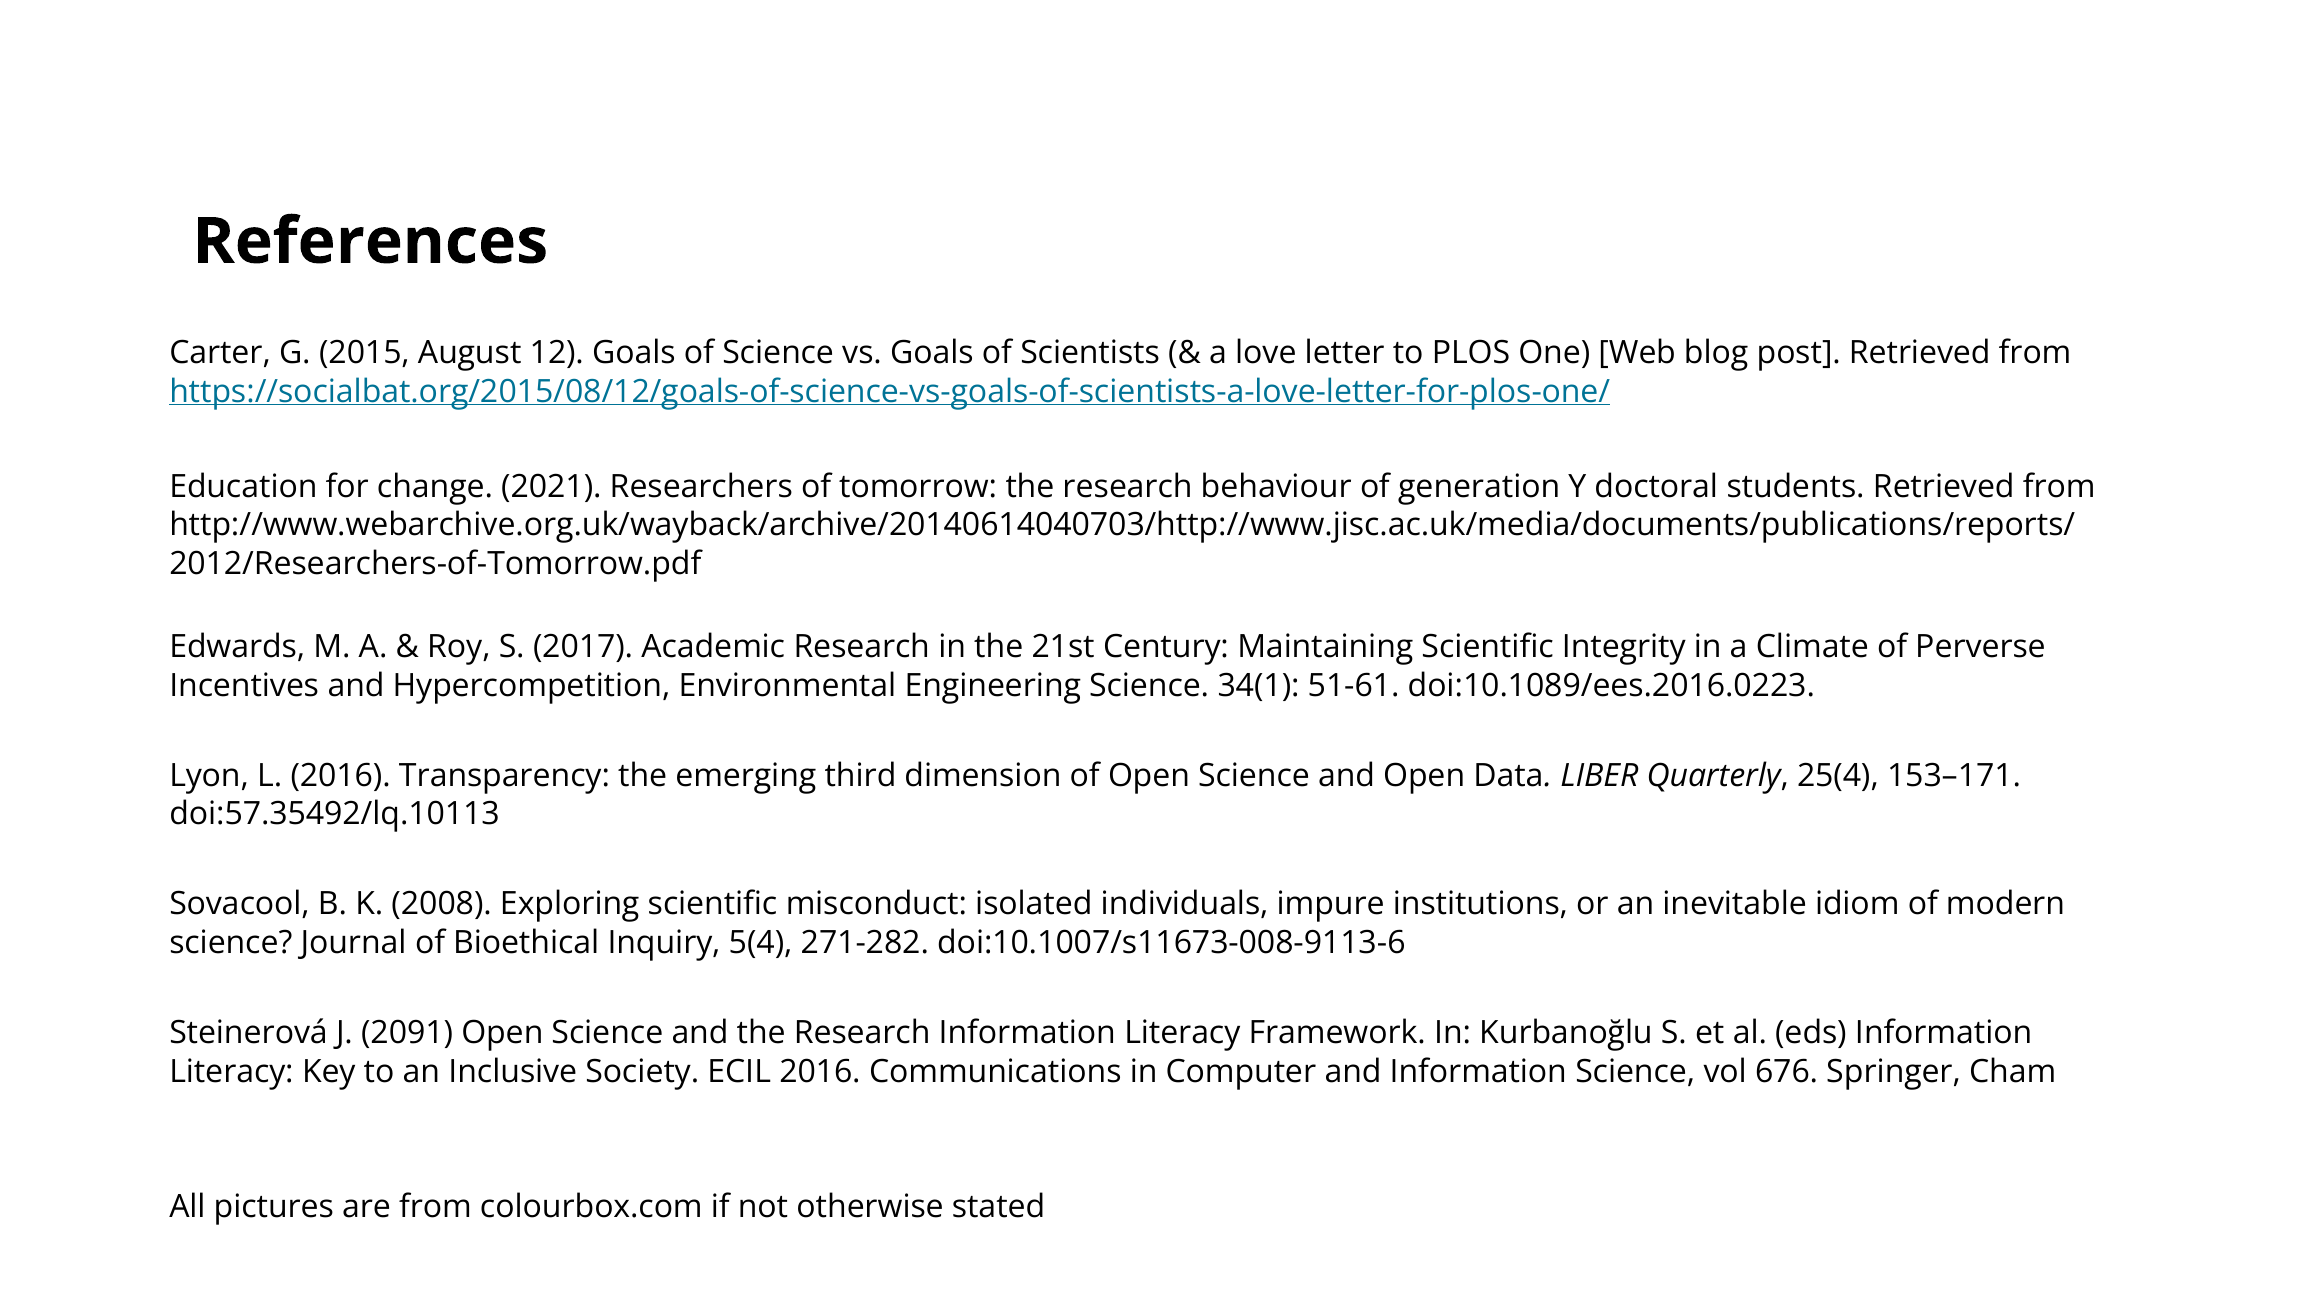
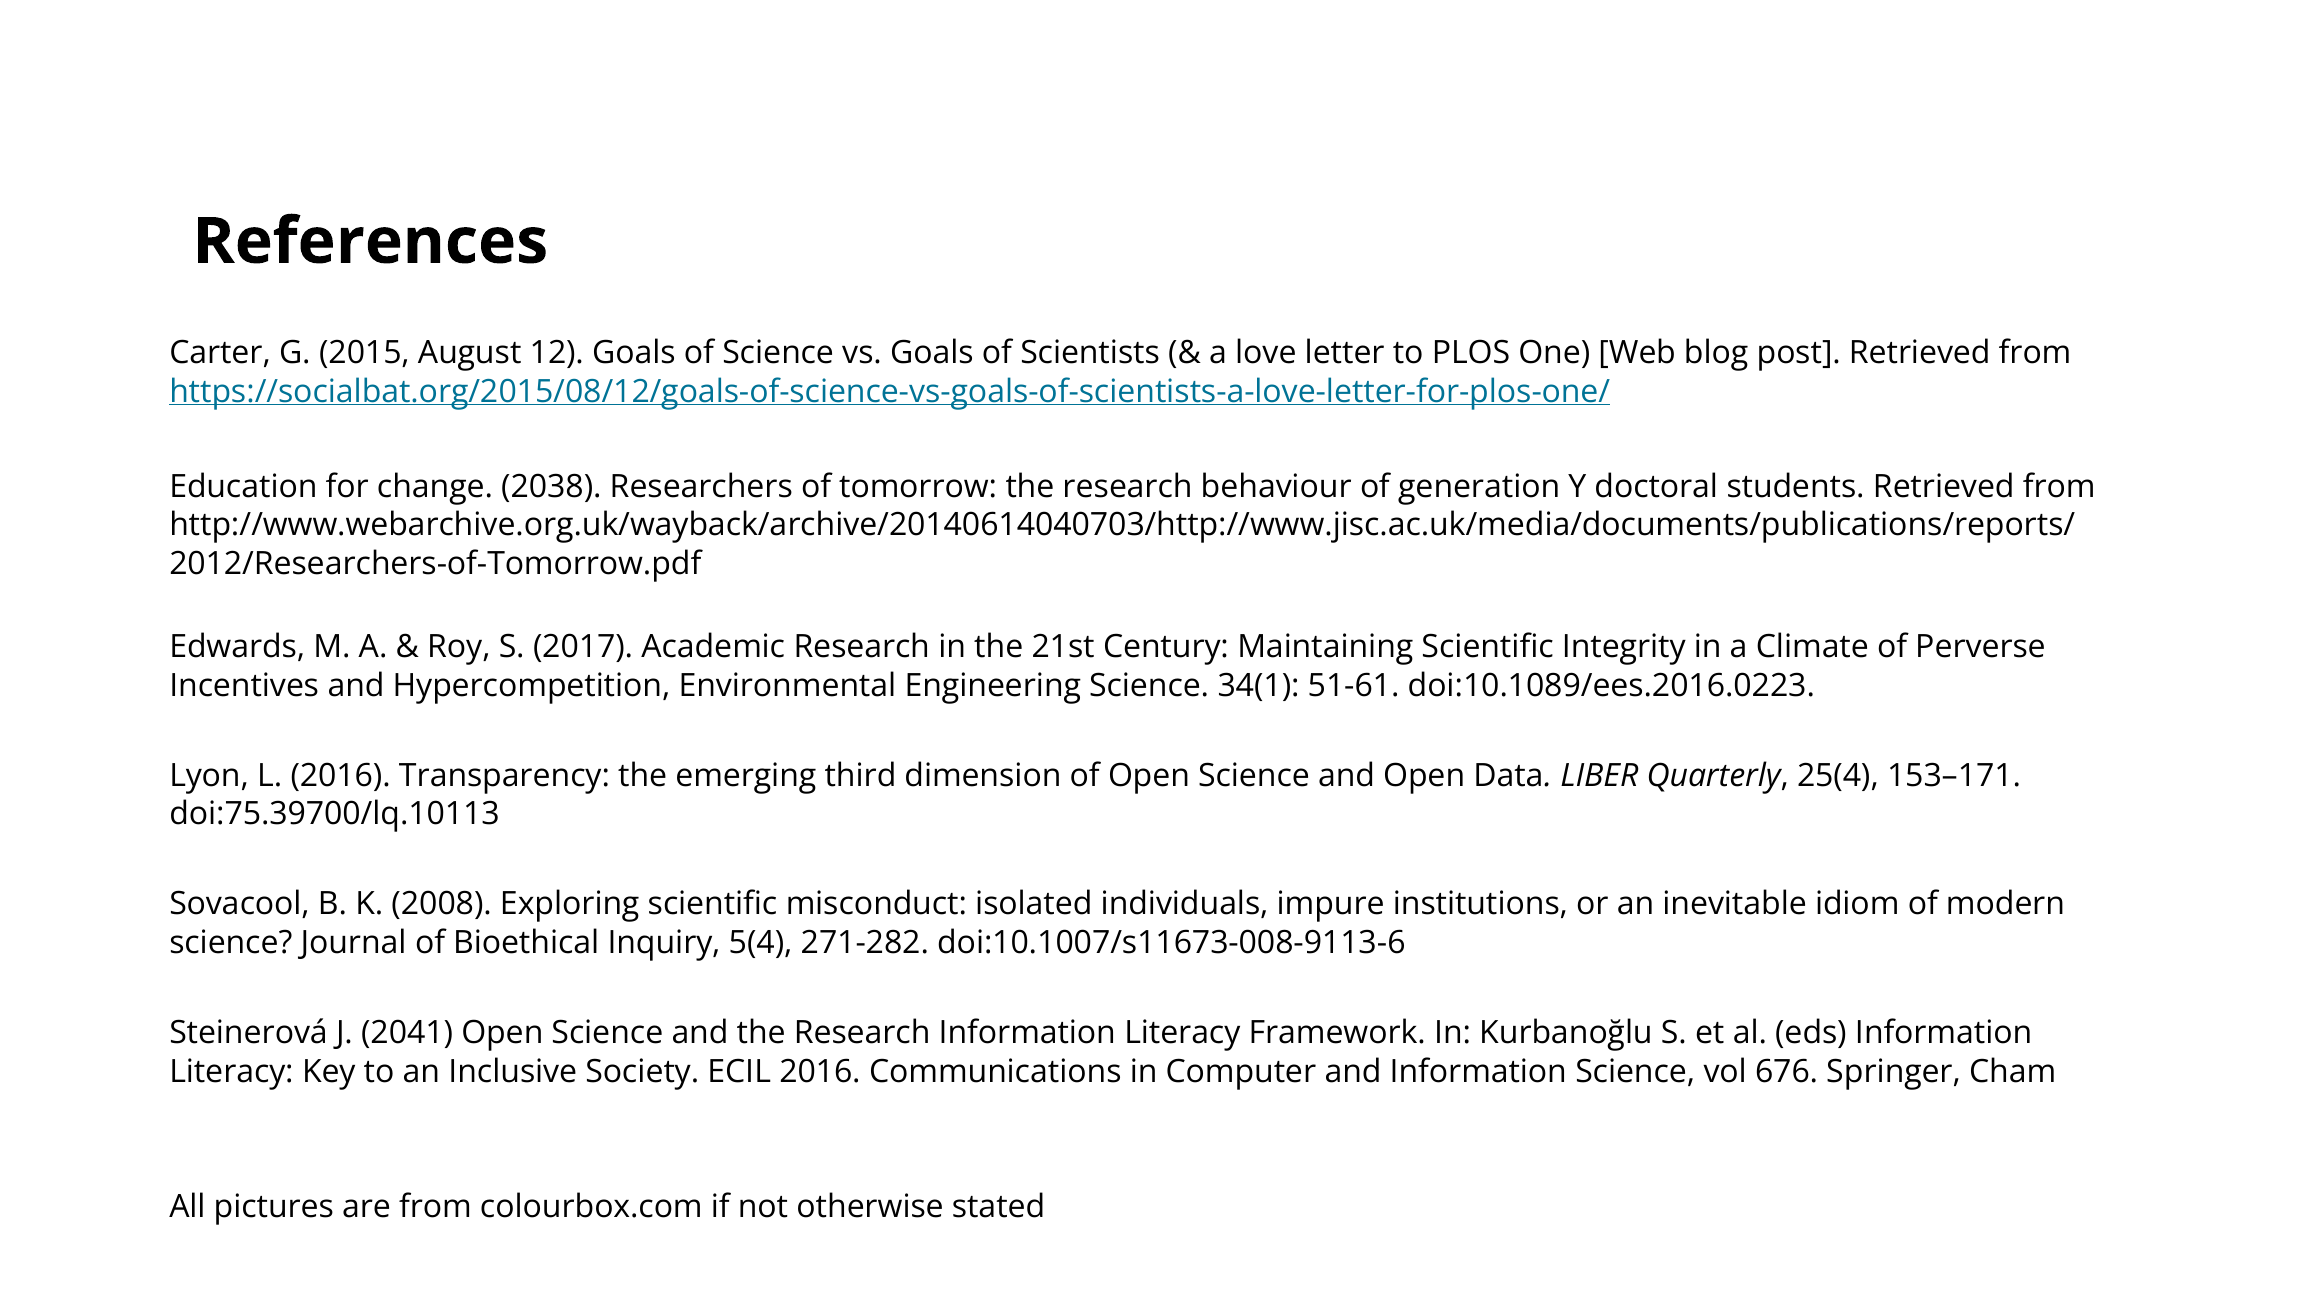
2021: 2021 -> 2038
doi:57.35492/lq.10113: doi:57.35492/lq.10113 -> doi:75.39700/lq.10113
2091: 2091 -> 2041
